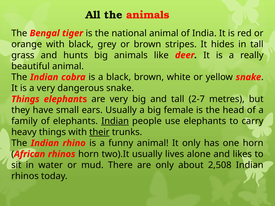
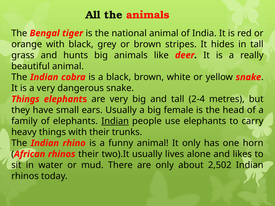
2-7: 2-7 -> 2-4
their at (99, 132) underline: present -> none
rhinos horn: horn -> their
2,508: 2,508 -> 2,502
